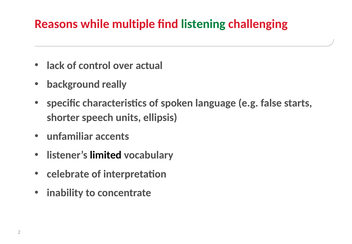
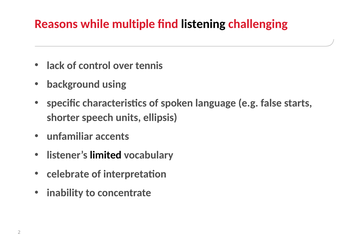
listening colour: green -> black
actual: actual -> tennis
really: really -> using
